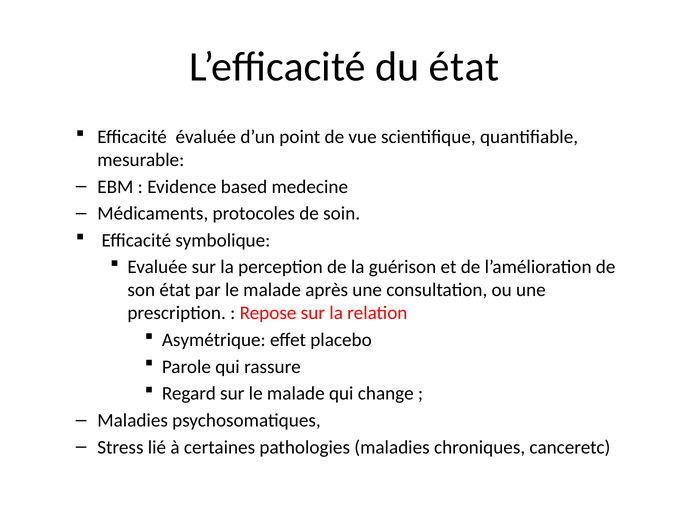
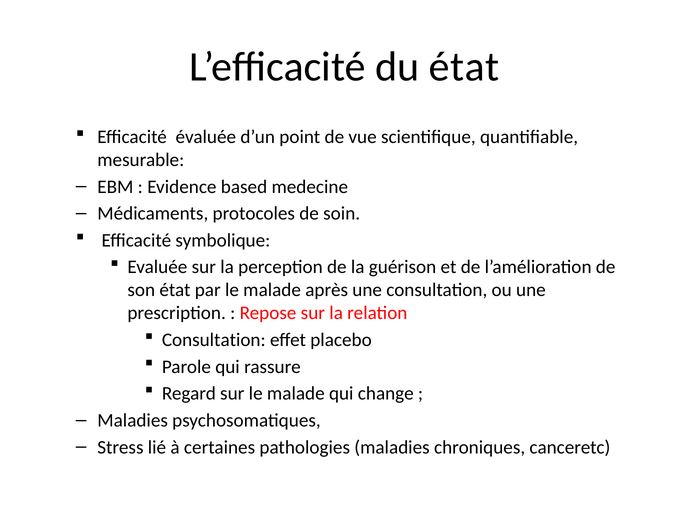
Asymétrique at (214, 340): Asymétrique -> Consultation
